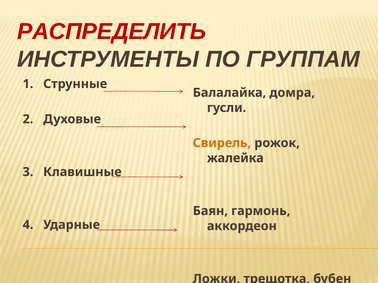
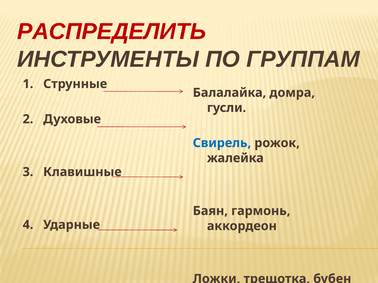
Свирель colour: orange -> blue
